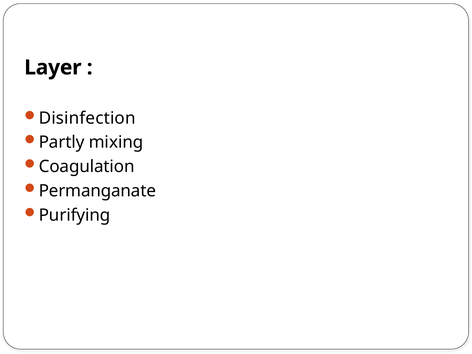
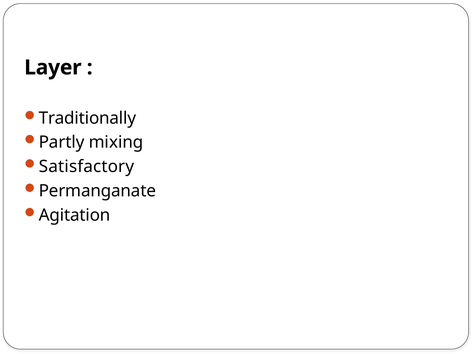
Disinfection: Disinfection -> Traditionally
Coagulation: Coagulation -> Satisfactory
Purifying: Purifying -> Agitation
